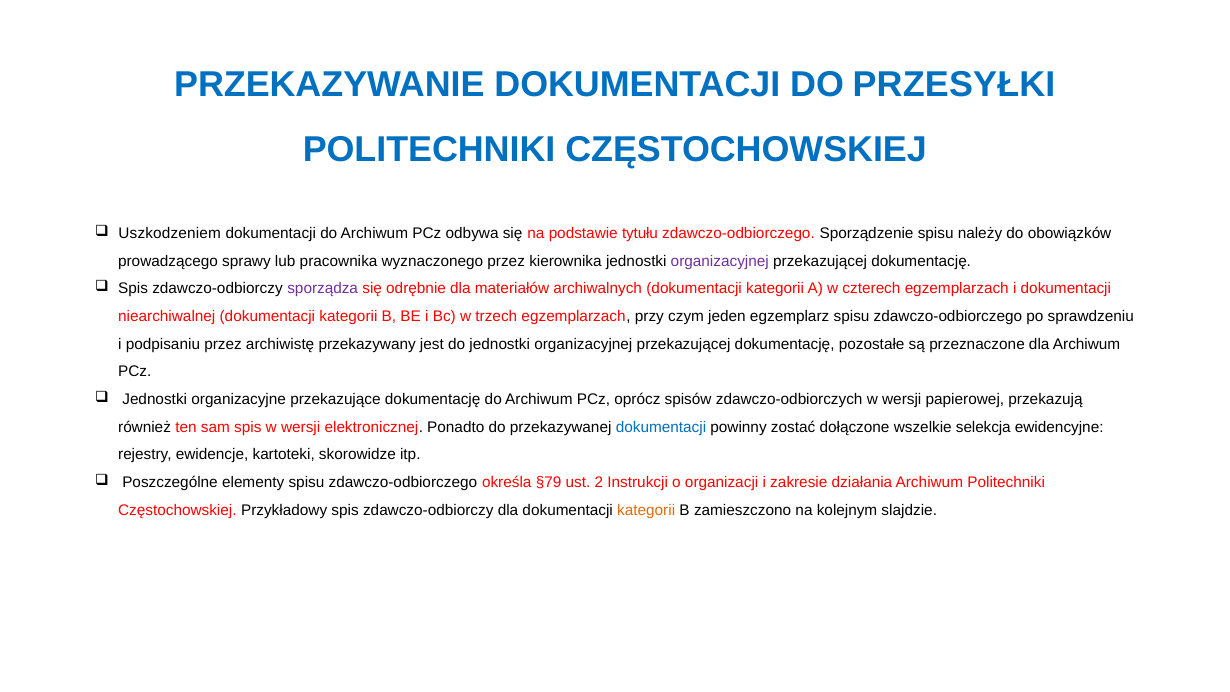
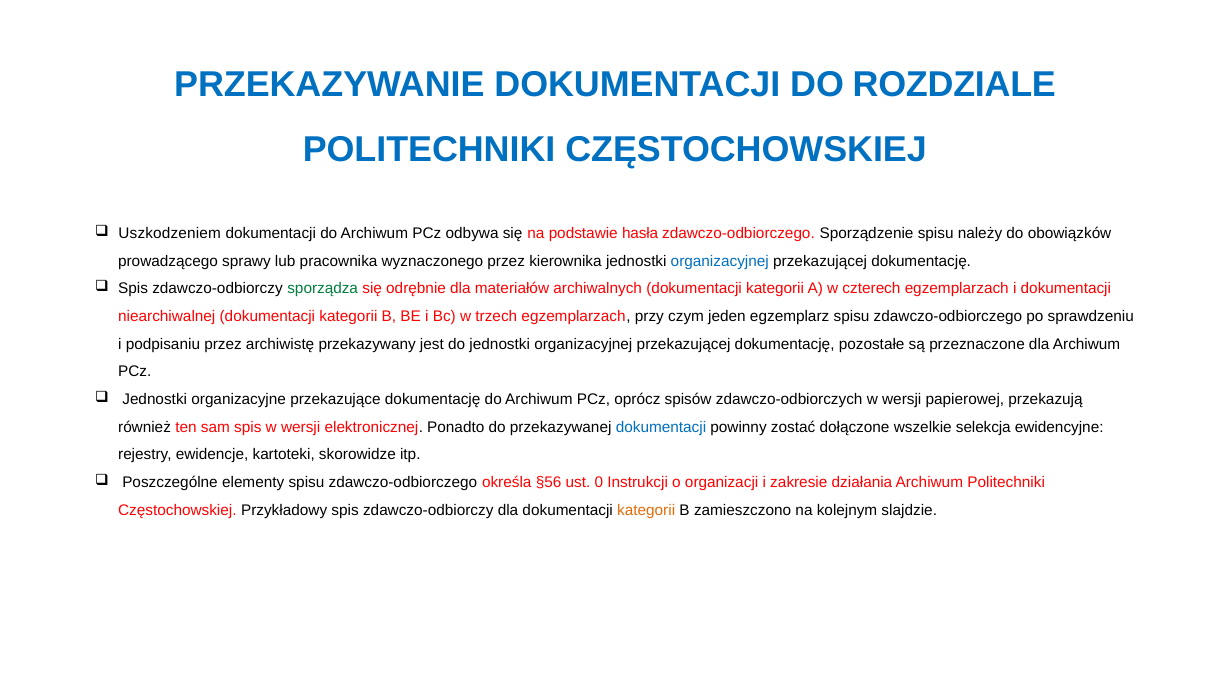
PRZESYŁKI: PRZESYŁKI -> ROZDZIALE
tytułu: tytułu -> hasła
organizacyjnej at (720, 261) colour: purple -> blue
sporządza colour: purple -> green
§79: §79 -> §56
2: 2 -> 0
